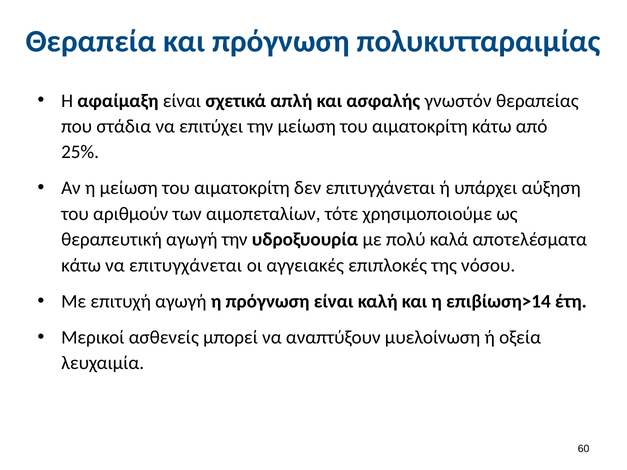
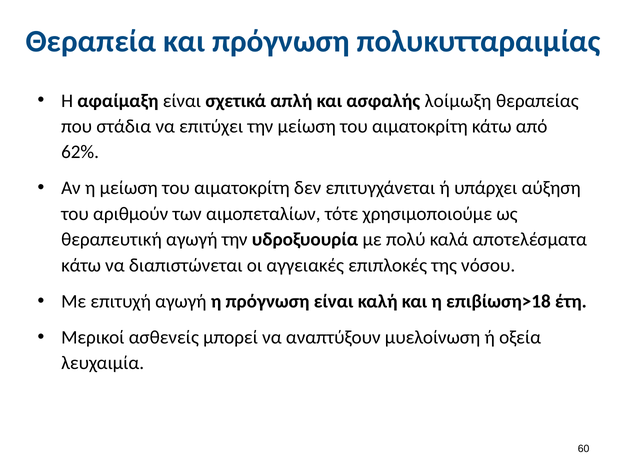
γνωστόν: γνωστόν -> λοίμωξη
25%: 25% -> 62%
να επιτυγχάνεται: επιτυγχάνεται -> διαπιστώνεται
επιβίωση>14: επιβίωση>14 -> επιβίωση>18
